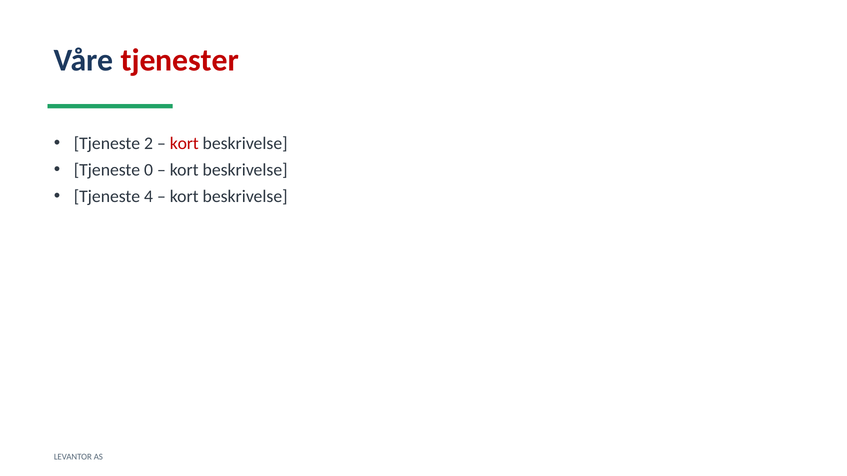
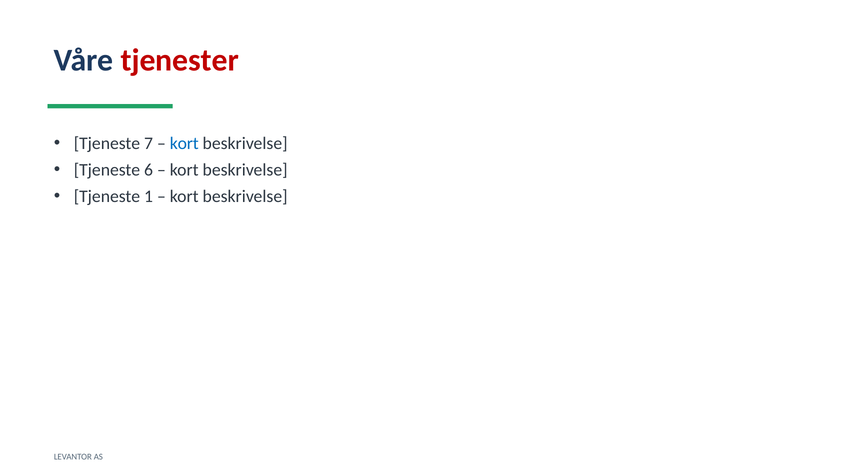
2: 2 -> 7
kort at (184, 143) colour: red -> blue
0: 0 -> 6
4: 4 -> 1
